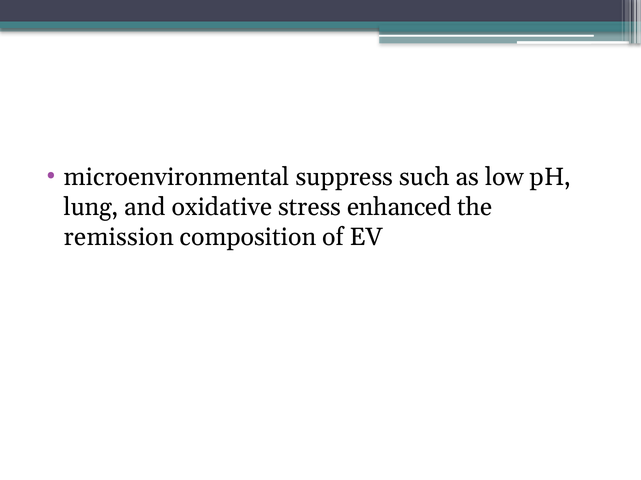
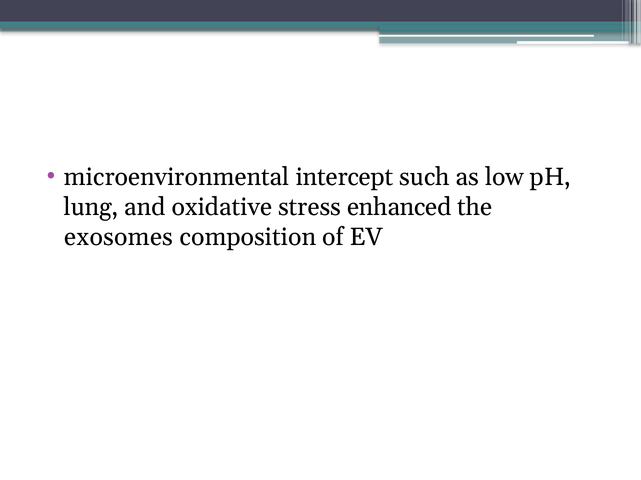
suppress: suppress -> intercept
remission: remission -> exosomes
